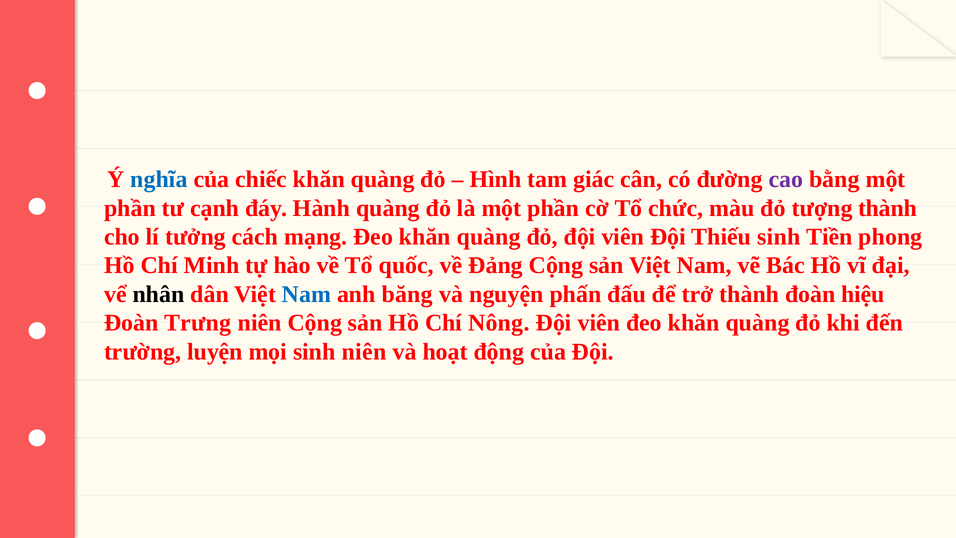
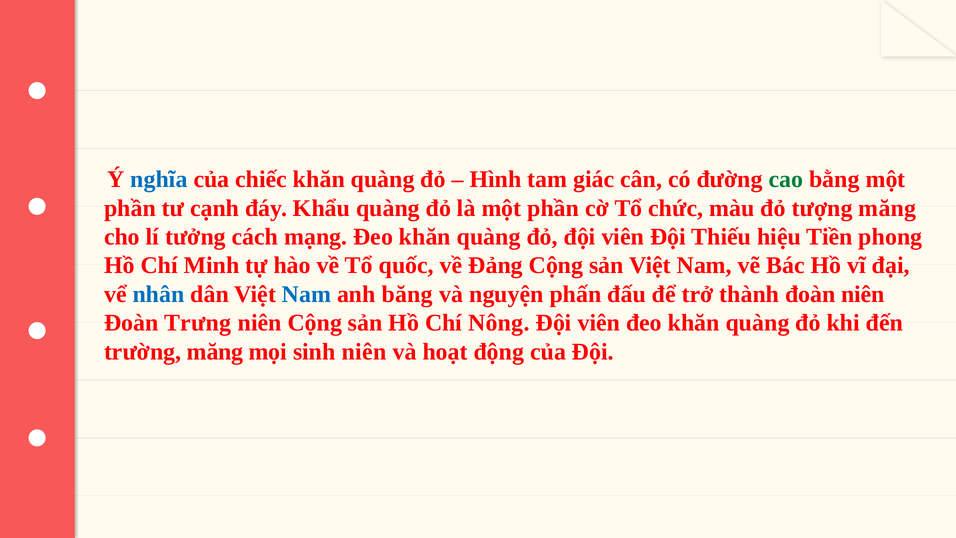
cao colour: purple -> green
Hành: Hành -> Khẩu
tượng thành: thành -> măng
Thiếu sinh: sinh -> hiệu
nhân colour: black -> blue
đoàn hiệu: hiệu -> niên
trường luyện: luyện -> măng
